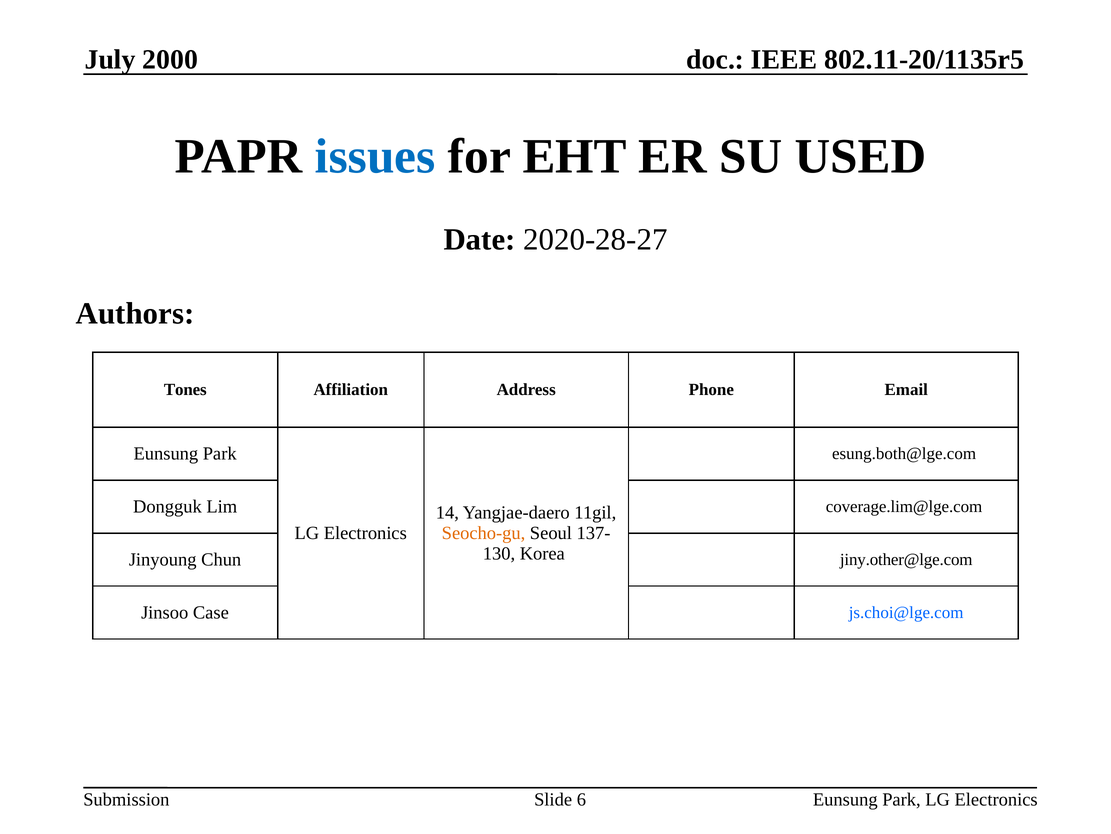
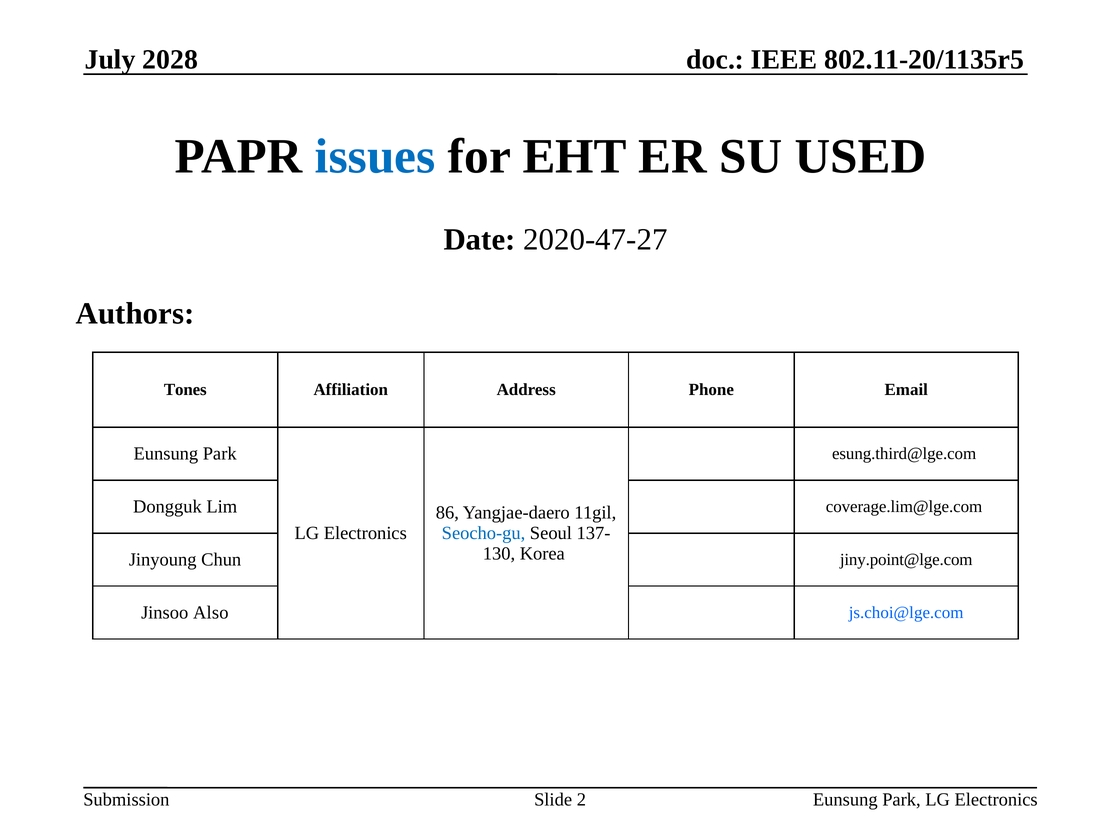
2000: 2000 -> 2028
2020-28-27: 2020-28-27 -> 2020-47-27
esung.both@lge.com: esung.both@lge.com -> esung.third@lge.com
14: 14 -> 86
Seocho-gu colour: orange -> blue
jiny.other@lge.com: jiny.other@lge.com -> jiny.point@lge.com
Case: Case -> Also
6: 6 -> 2
